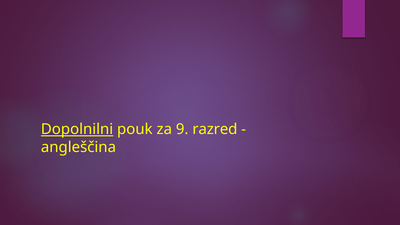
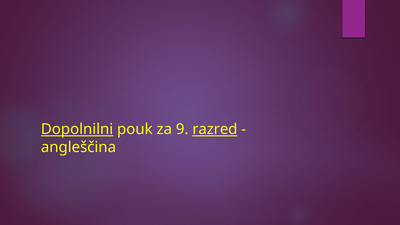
razred underline: none -> present
